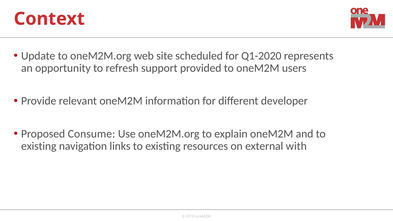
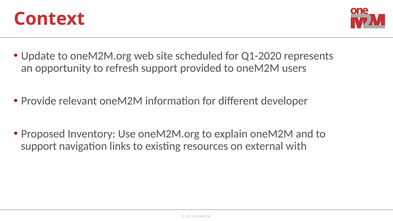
Consume: Consume -> Inventory
existing at (39, 146): existing -> support
